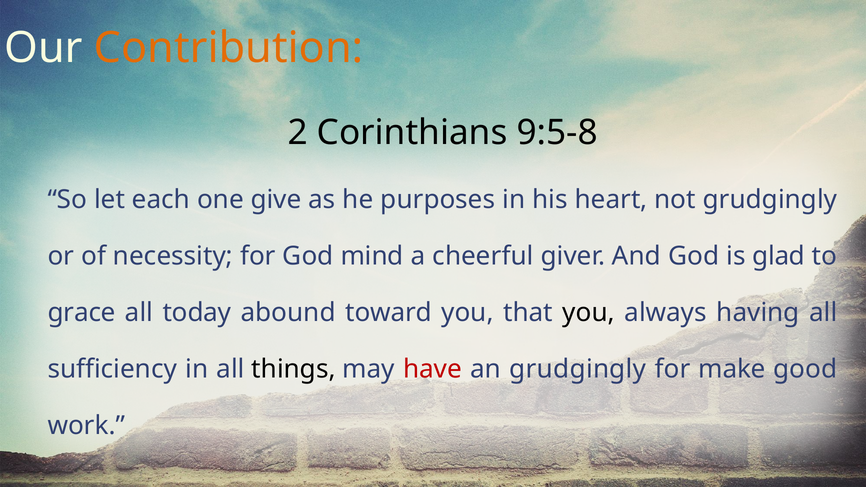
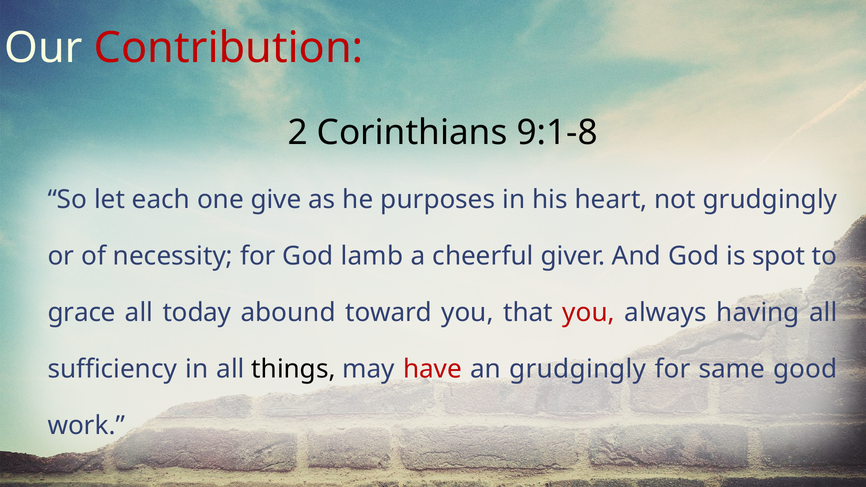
Contribution colour: orange -> red
9:5-8: 9:5-8 -> 9:1-8
mind: mind -> lamb
glad: glad -> spot
you at (589, 313) colour: black -> red
make: make -> same
